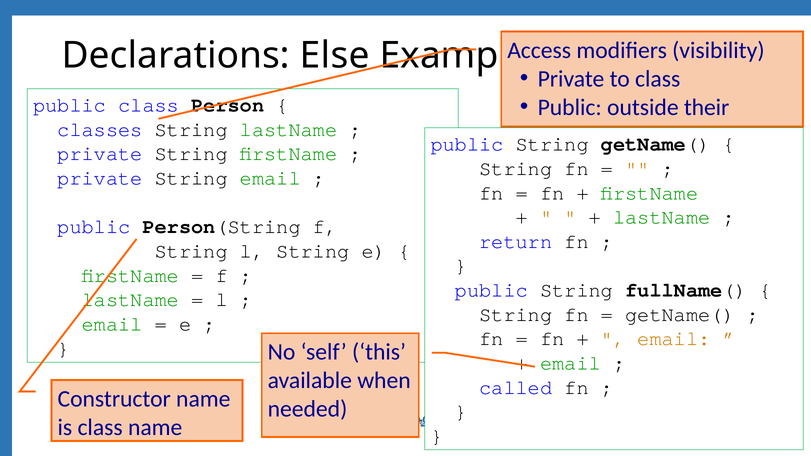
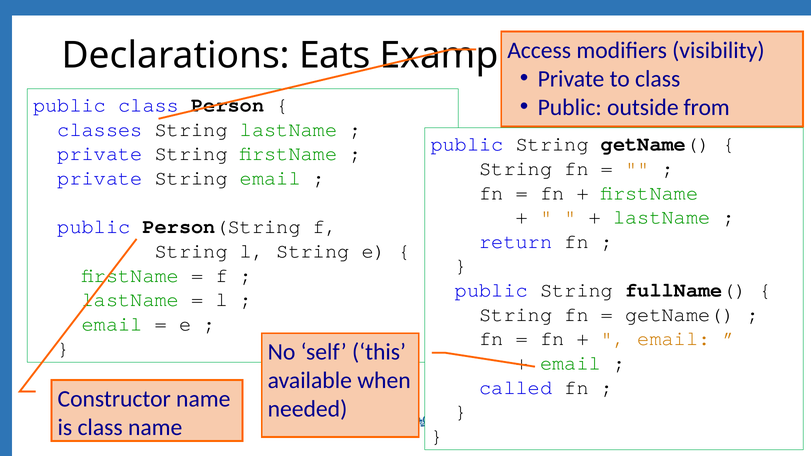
Else: Else -> Eats
their: their -> from
